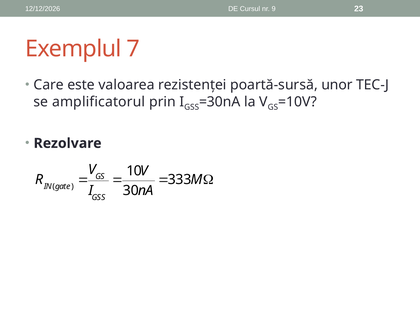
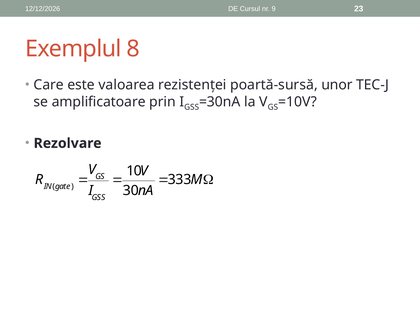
7: 7 -> 8
amplificatorul: amplificatorul -> amplificatoare
